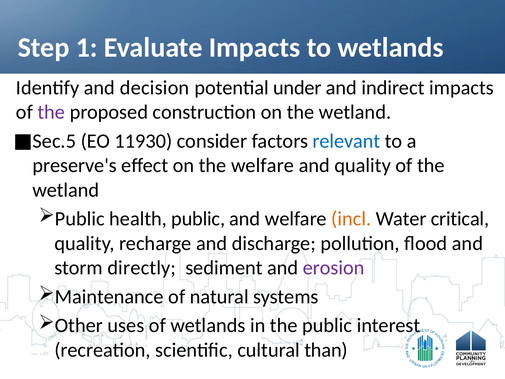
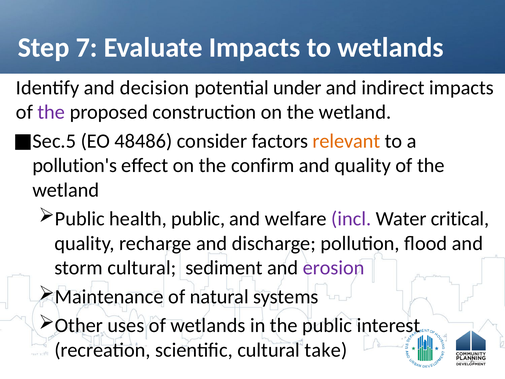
1: 1 -> 7
11930: 11930 -> 48486
relevant colour: blue -> orange
preserve's: preserve's -> pollution's
the welfare: welfare -> confirm
incl colour: orange -> purple
storm directly: directly -> cultural
than: than -> take
